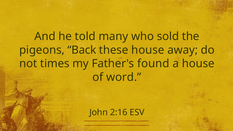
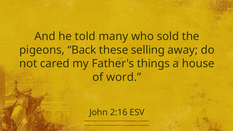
these house: house -> selling
times: times -> cared
found: found -> things
